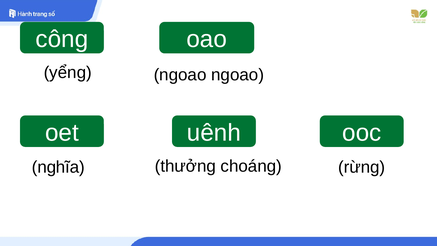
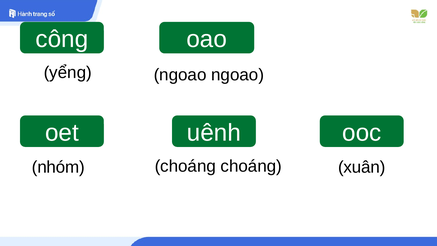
thưởng at (185, 166): thưởng -> choáng
nghĩa: nghĩa -> nhóm
rừng: rừng -> xuân
